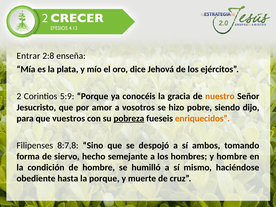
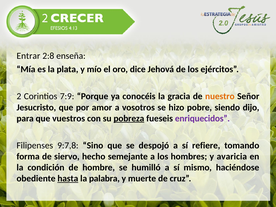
5:9: 5:9 -> 7:9
enriquecidos colour: orange -> purple
8:7,8: 8:7,8 -> 9:7,8
ambos: ambos -> refiere
y hombre: hombre -> avaricia
hasta underline: none -> present
la porque: porque -> palabra
